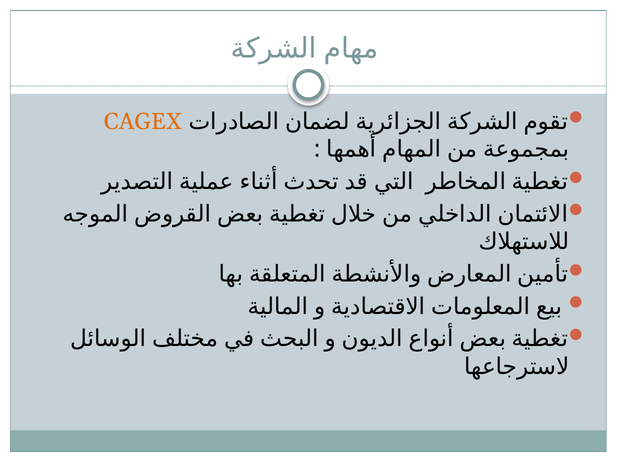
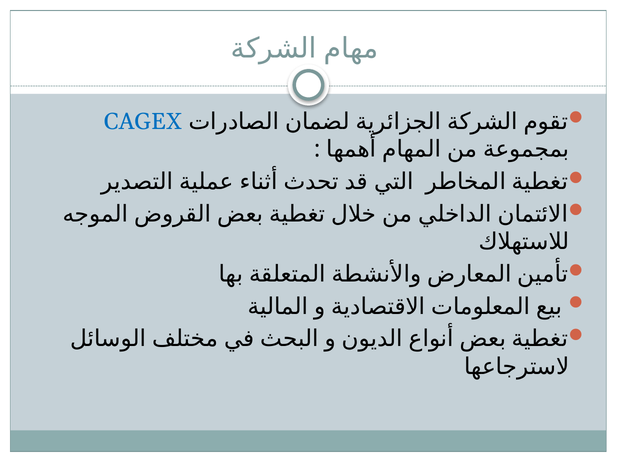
CAGEX colour: orange -> blue
